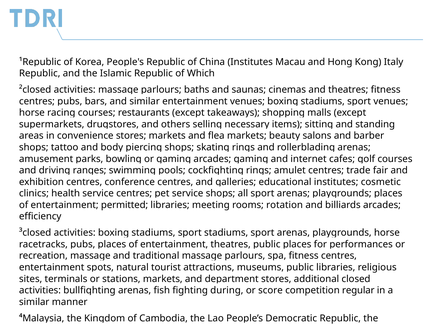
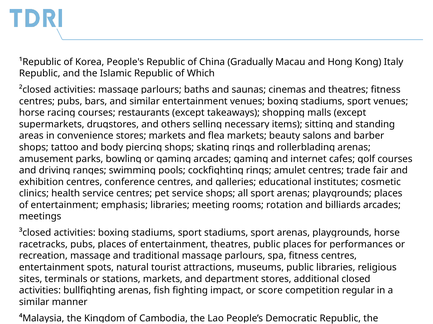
Institutes at (250, 62): Institutes -> Gradually
permitted: permitted -> emphasis
efficiency: efficiency -> meetings
during: during -> impact
